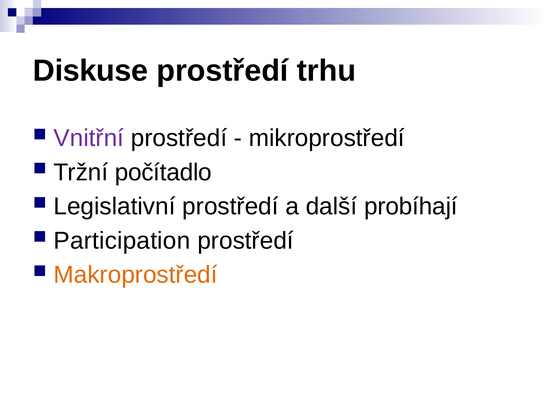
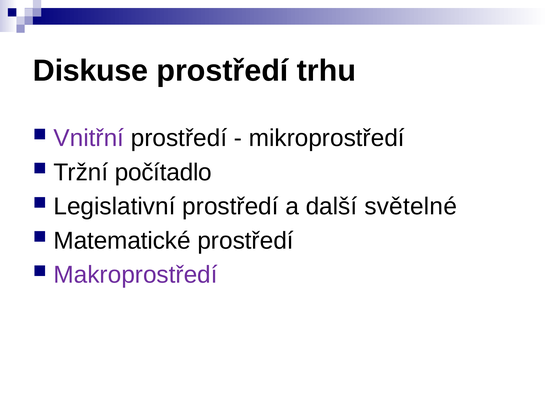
probíhají: probíhají -> světelné
Participation: Participation -> Matematické
Makroprostředí colour: orange -> purple
